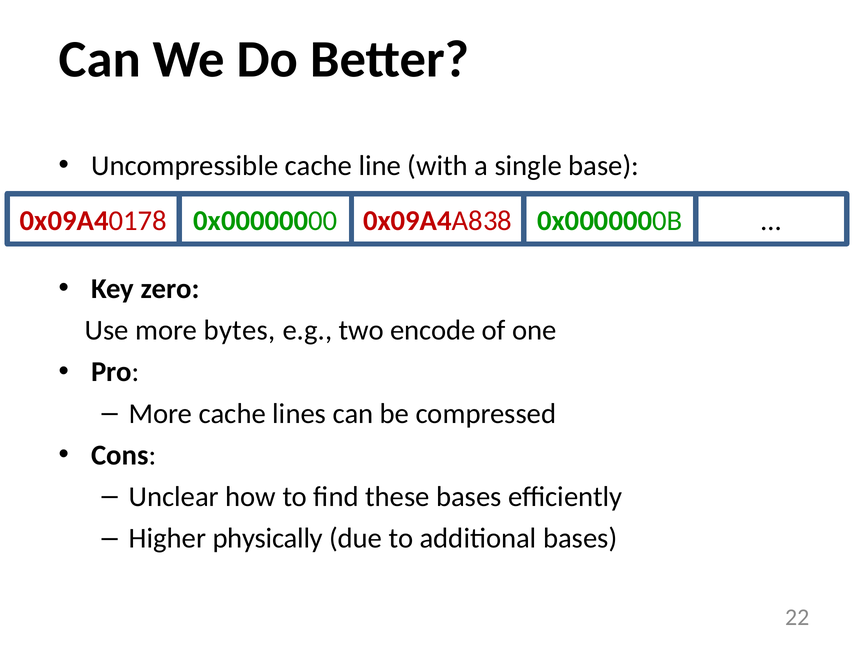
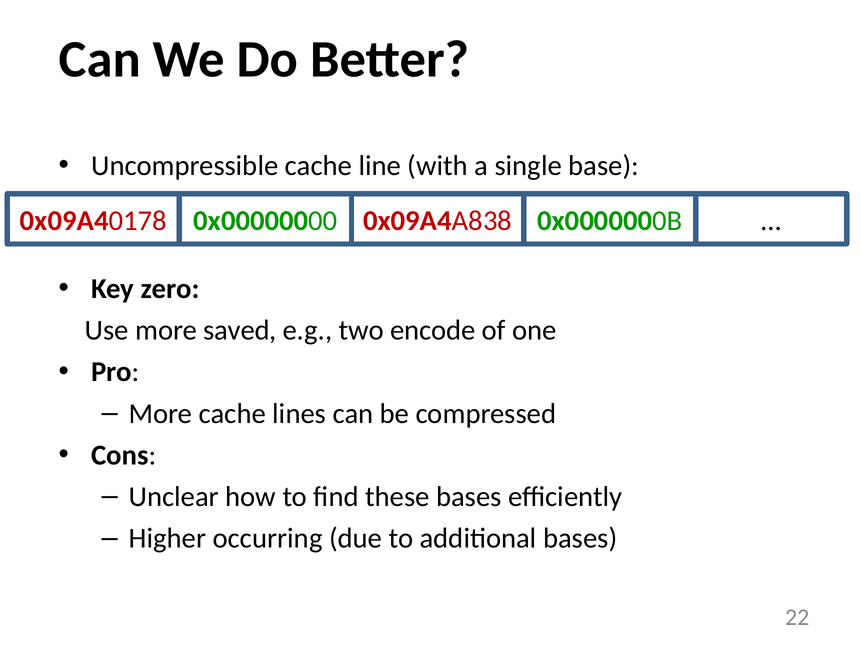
bytes: bytes -> saved
physically: physically -> occurring
